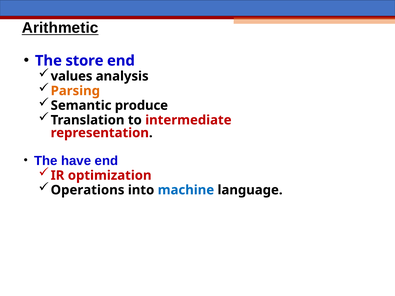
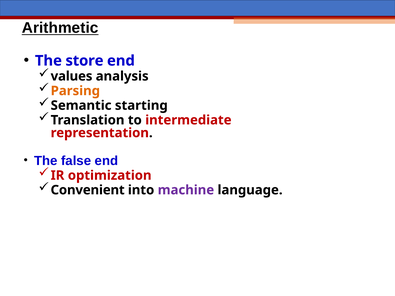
produce: produce -> starting
have: have -> false
Operations: Operations -> Convenient
machine colour: blue -> purple
